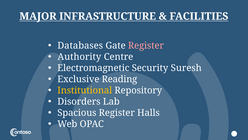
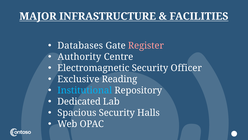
Suresh: Suresh -> Officer
Institutional colour: yellow -> light blue
Disorders: Disorders -> Dedicated
Spacious Register: Register -> Security
